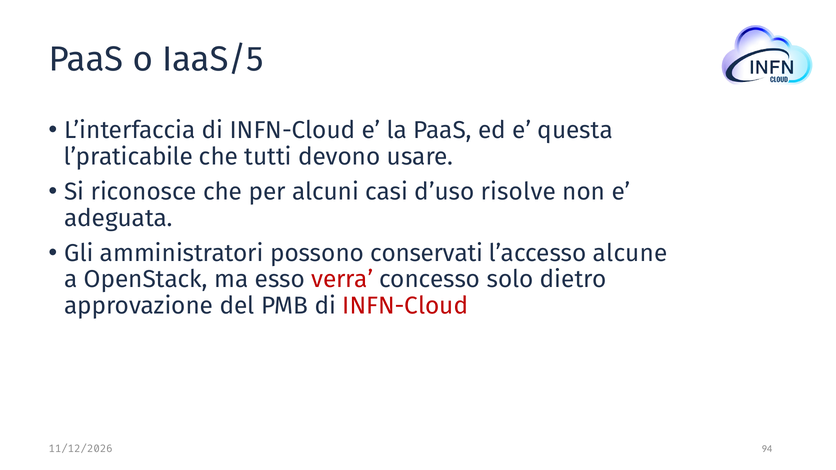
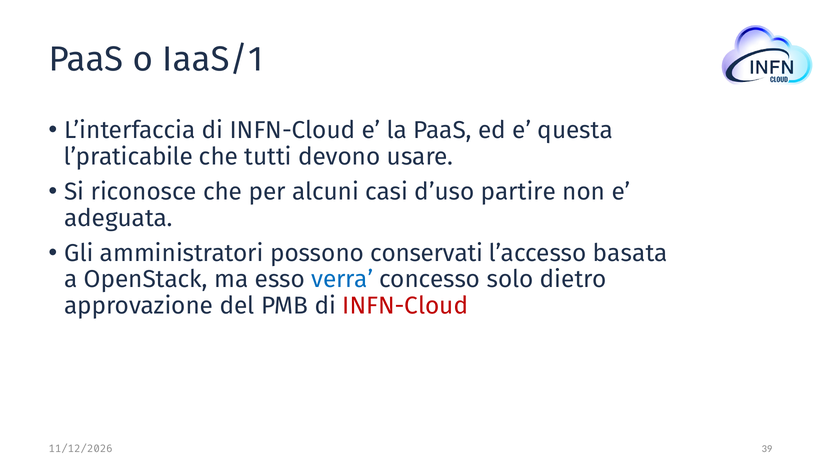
IaaS/5: IaaS/5 -> IaaS/1
risolve: risolve -> partire
alcune: alcune -> basata
verra colour: red -> blue
94: 94 -> 39
